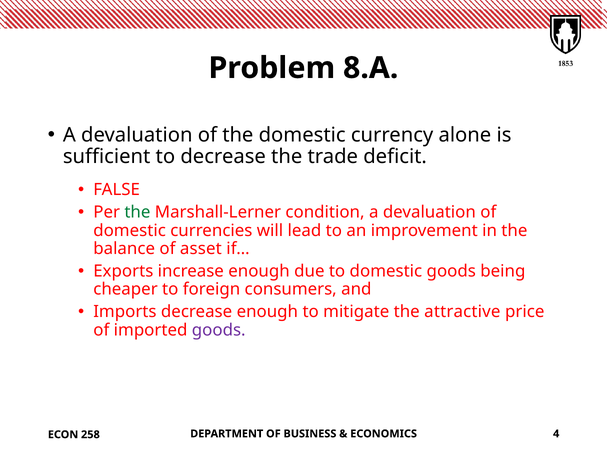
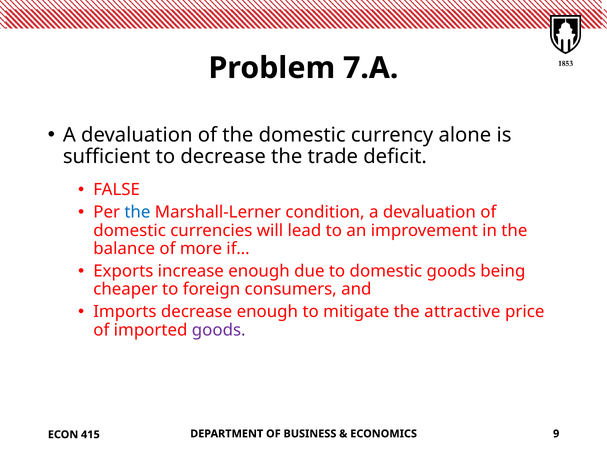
8.A: 8.A -> 7.A
the at (137, 212) colour: green -> blue
asset: asset -> more
4: 4 -> 9
258: 258 -> 415
